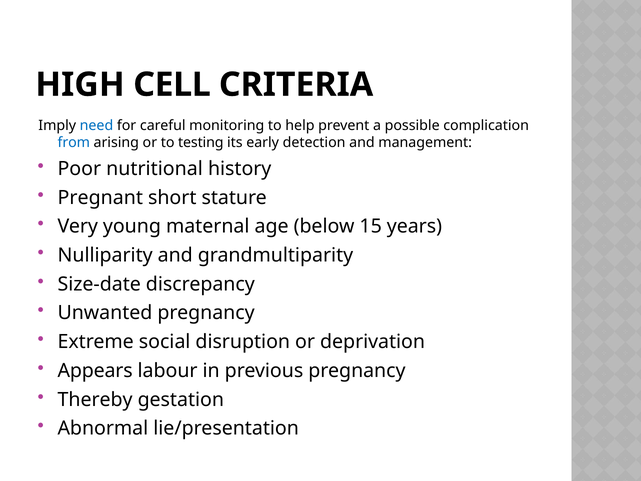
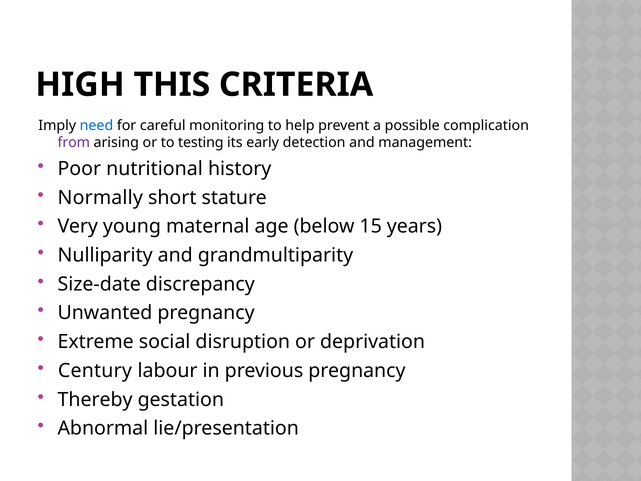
CELL: CELL -> THIS
from colour: blue -> purple
Pregnant: Pregnant -> Normally
Appears: Appears -> Century
